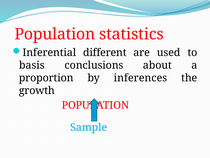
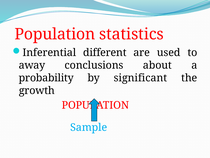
basis: basis -> away
proportion: proportion -> probability
inferences: inferences -> significant
